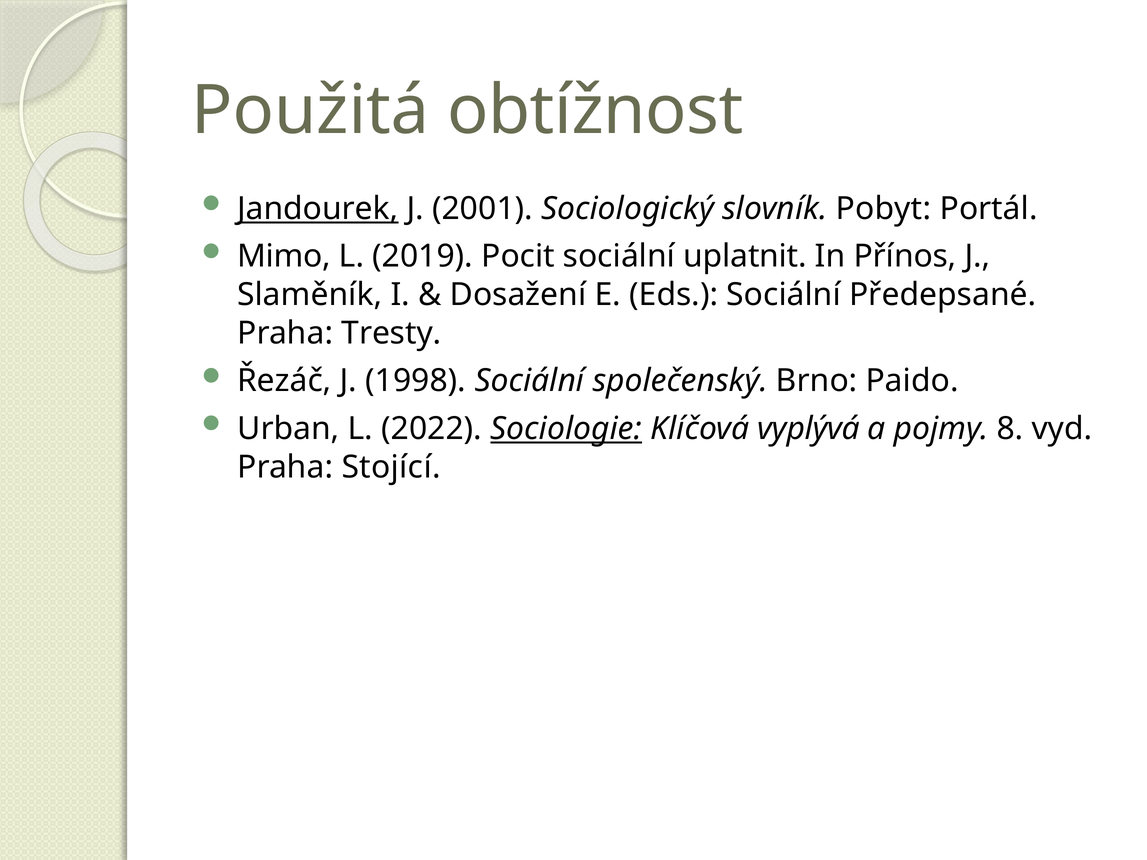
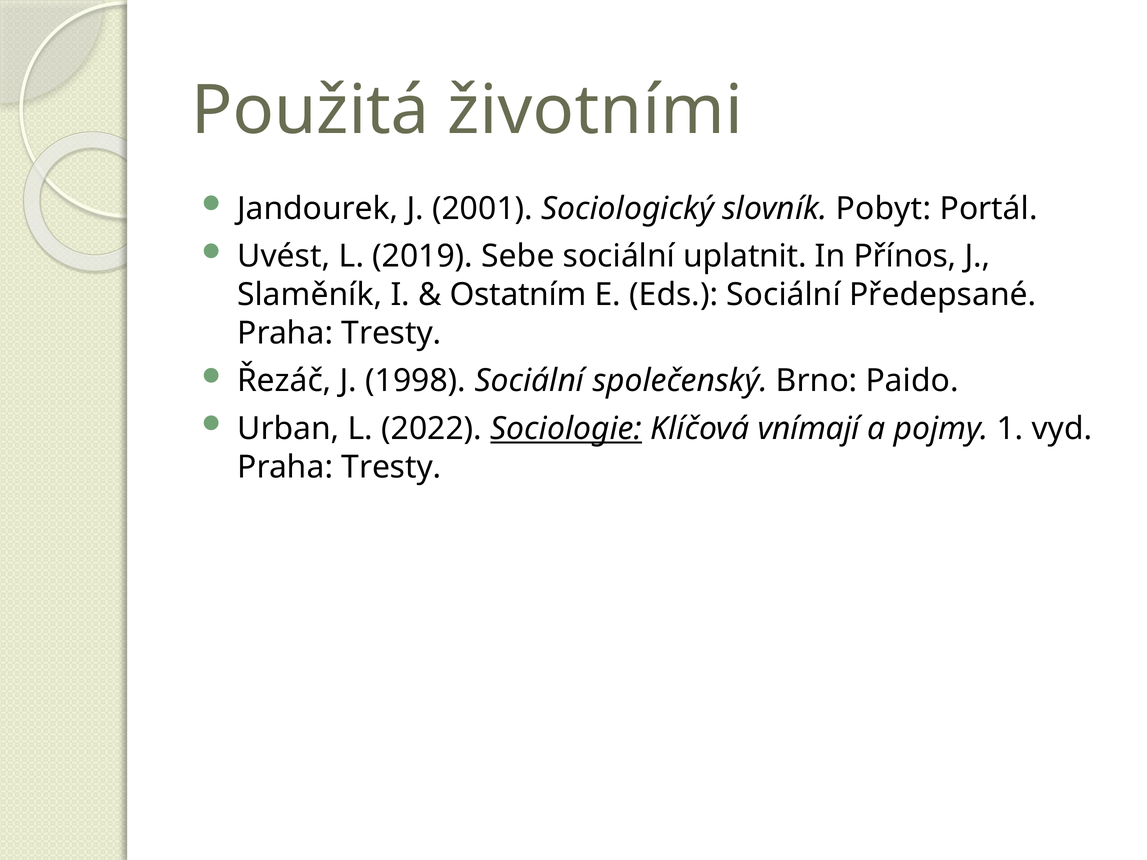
obtížnost: obtížnost -> životními
Jandourek underline: present -> none
Mimo: Mimo -> Uvést
Pocit: Pocit -> Sebe
Dosažení: Dosažení -> Ostatním
vyplývá: vyplývá -> vnímají
8: 8 -> 1
Stojící at (391, 467): Stojící -> Tresty
